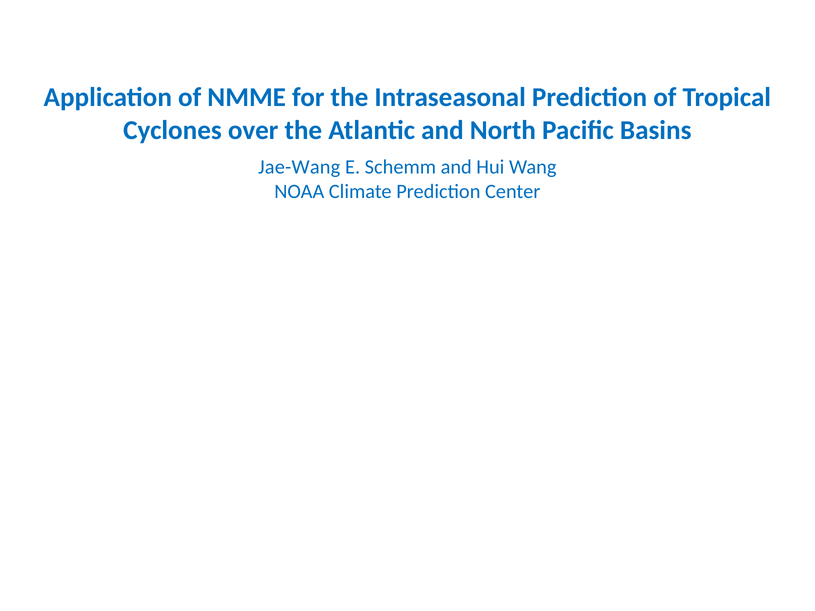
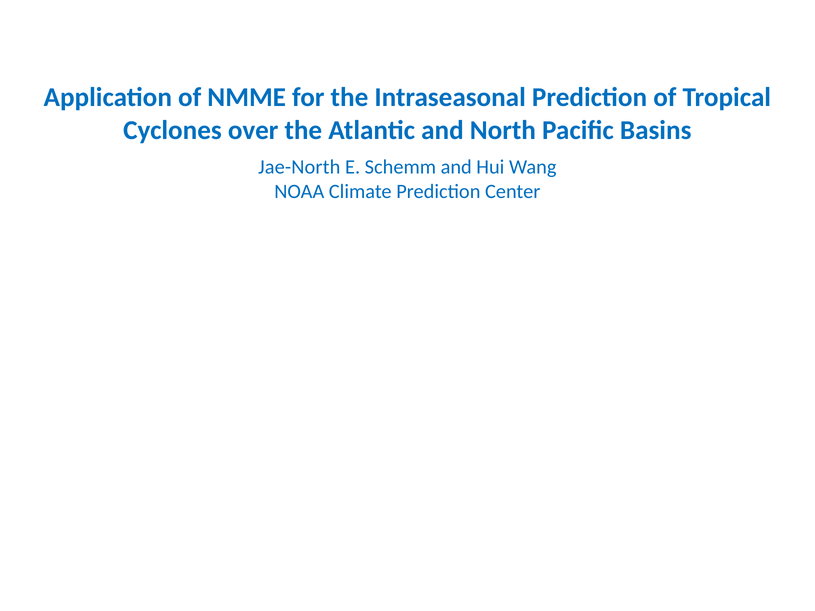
Jae-Wang: Jae-Wang -> Jae-North
